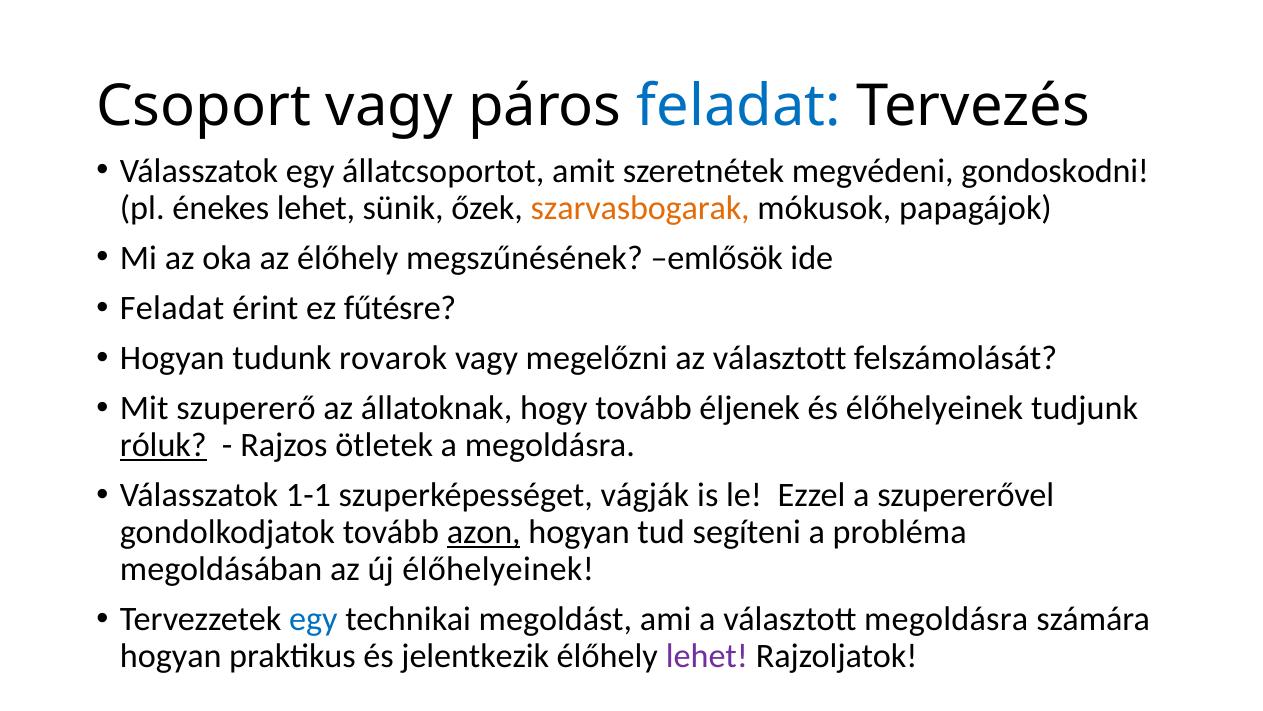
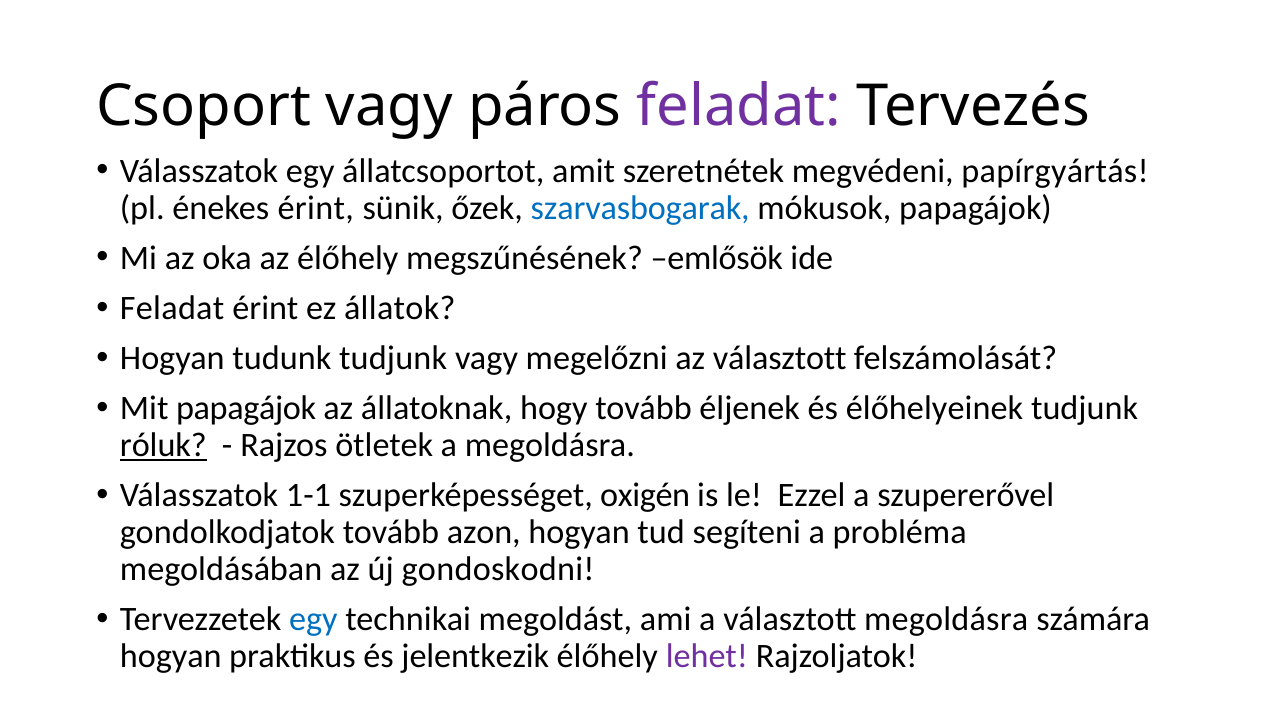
feladat at (739, 106) colour: blue -> purple
gondoskodni: gondoskodni -> papírgyártás
énekes lehet: lehet -> érint
szarvasbogarak colour: orange -> blue
fűtésre: fűtésre -> állatok
tudunk rovarok: rovarok -> tudjunk
Mit szupererő: szupererő -> papagájok
vágják: vágják -> oxigén
azon underline: present -> none
új élőhelyeinek: élőhelyeinek -> gondoskodni
